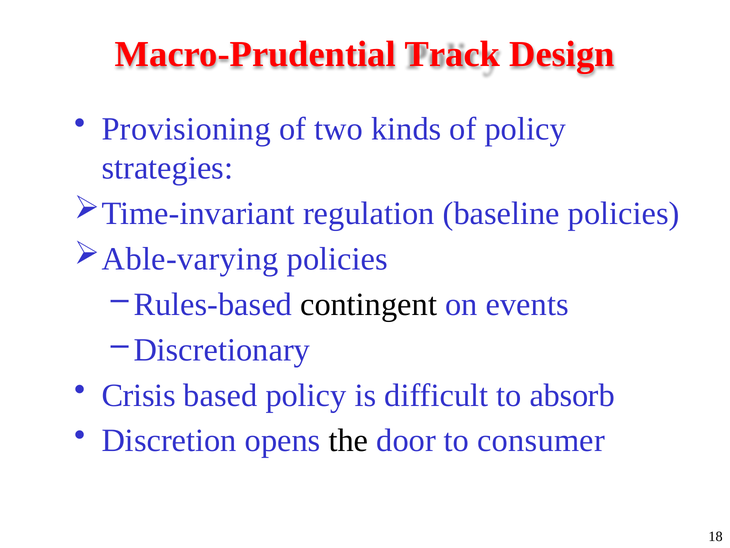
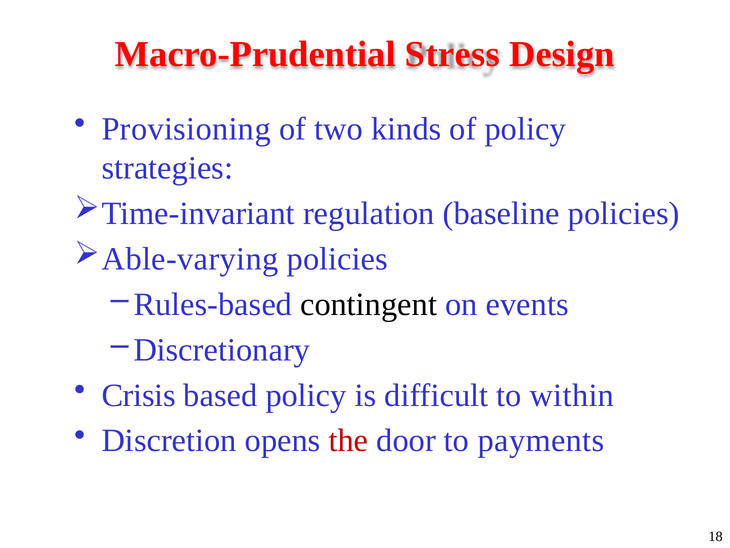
Track: Track -> Stress
absorb: absorb -> within
the colour: black -> red
consumer: consumer -> payments
